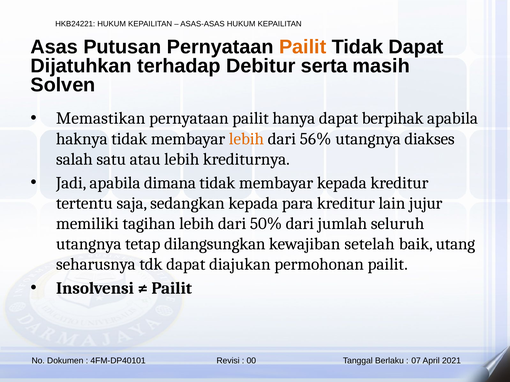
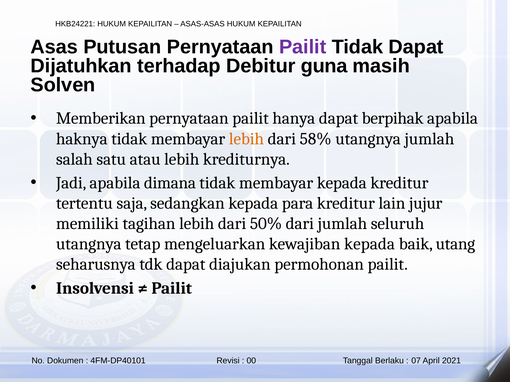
Pailit at (303, 47) colour: orange -> purple
serta: serta -> guna
Memastikan: Memastikan -> Memberikan
56%: 56% -> 58%
utangnya diakses: diakses -> jumlah
dilangsungkan: dilangsungkan -> mengeluarkan
kewajiban setelah: setelah -> kepada
